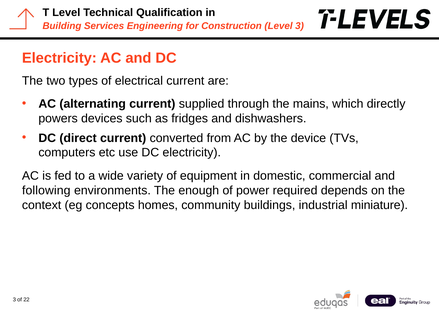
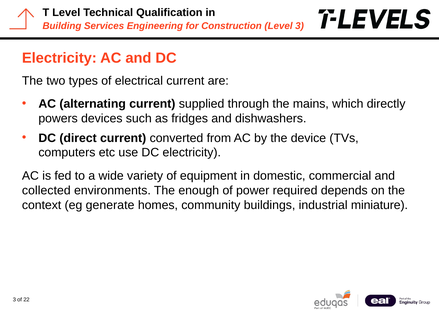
following: following -> collected
concepts: concepts -> generate
